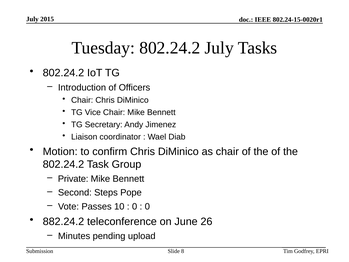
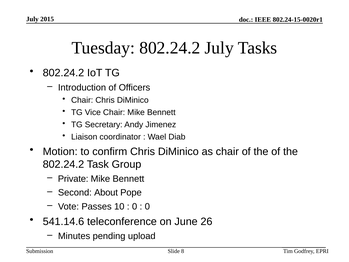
Steps: Steps -> About
882.24.2: 882.24.2 -> 541.14.6
